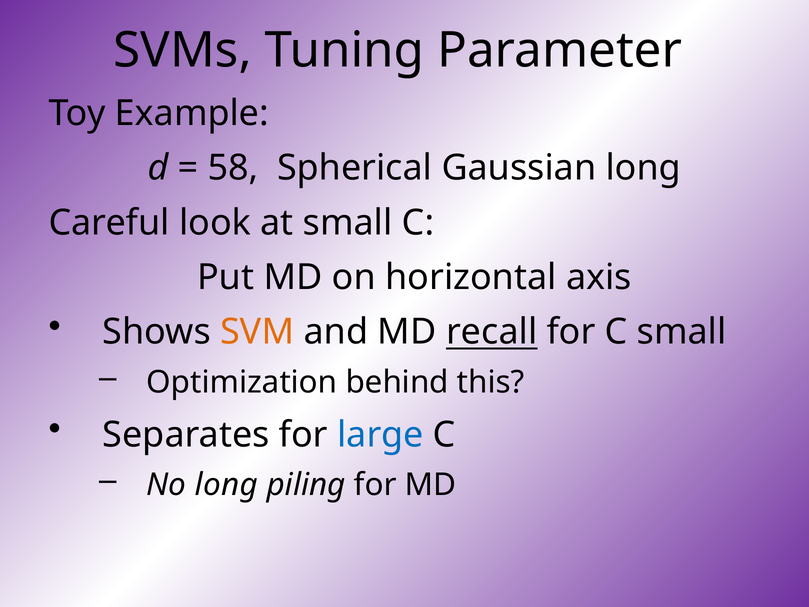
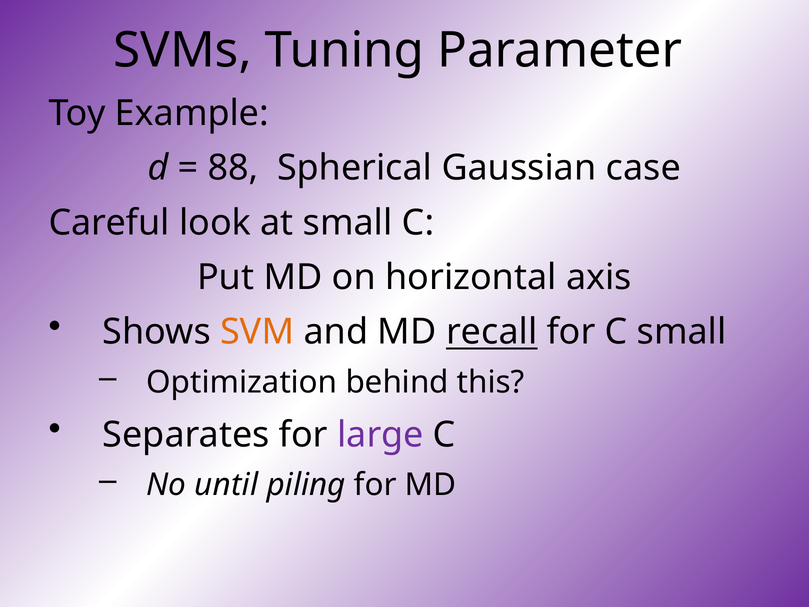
58: 58 -> 88
Gaussian long: long -> case
large colour: blue -> purple
No long: long -> until
